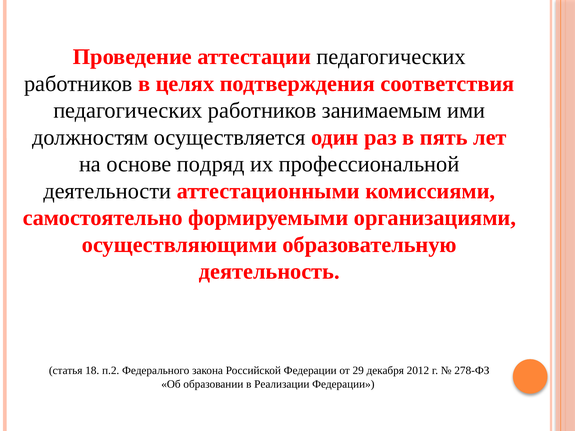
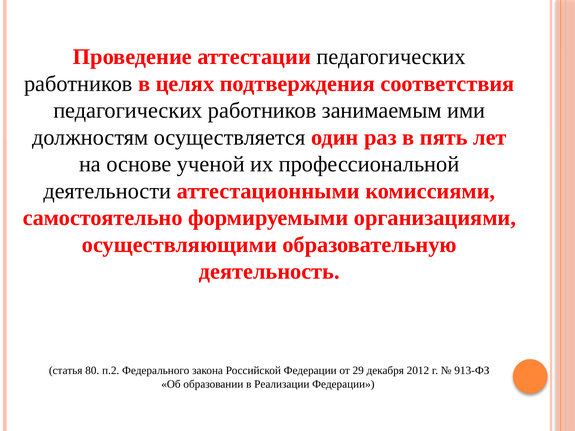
подряд: подряд -> ученой
18: 18 -> 80
278-ФЗ: 278-ФЗ -> 913-ФЗ
